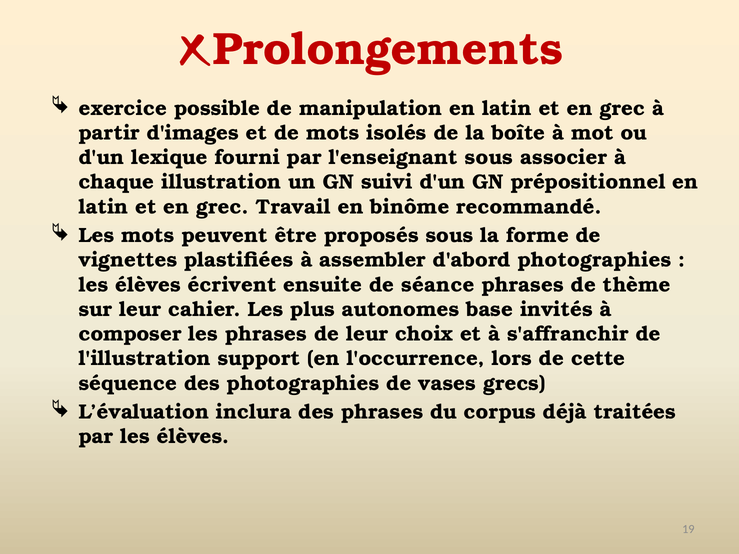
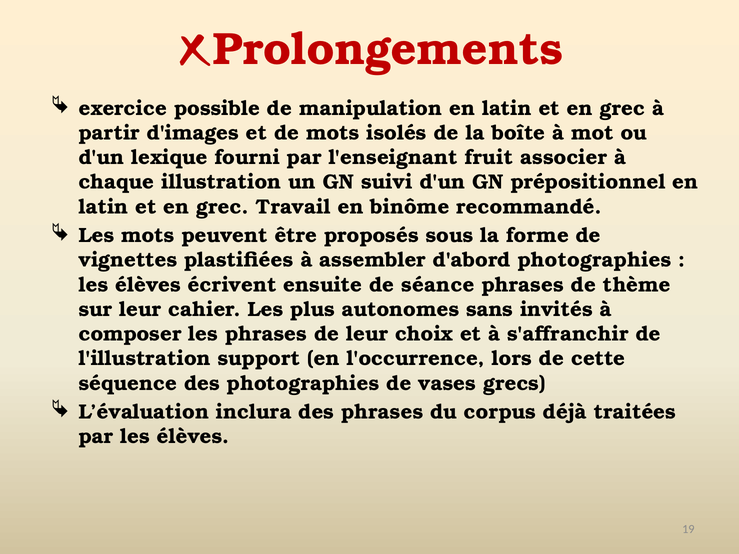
l'enseignant sous: sous -> fruit
base: base -> sans
